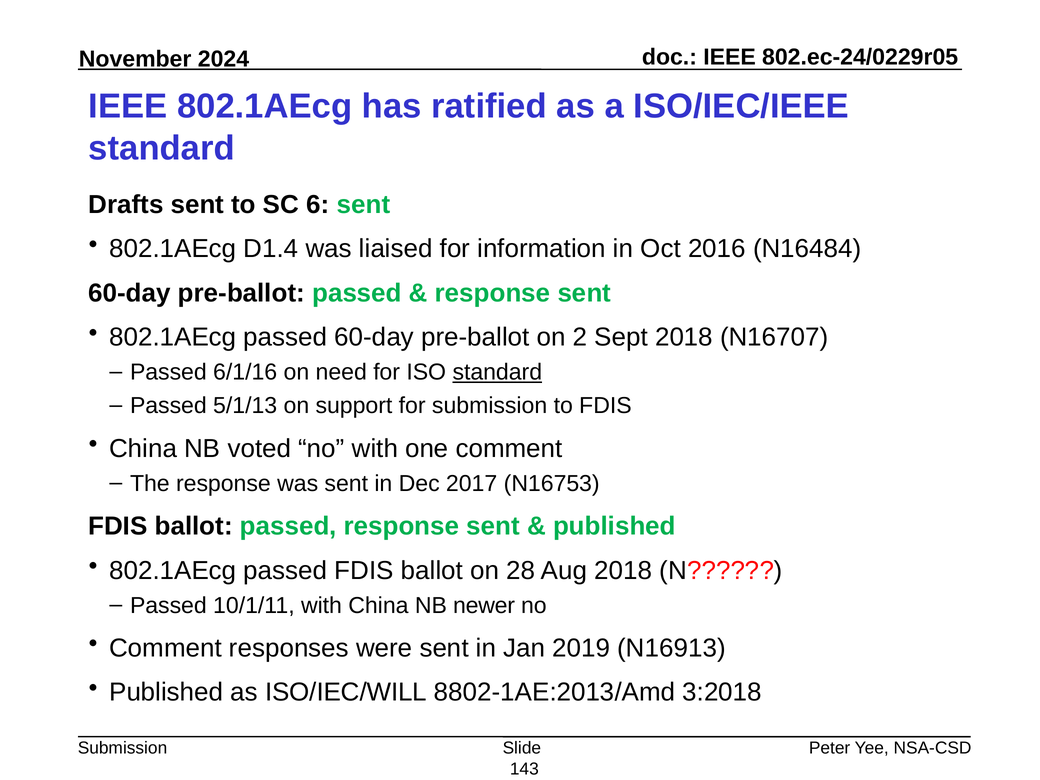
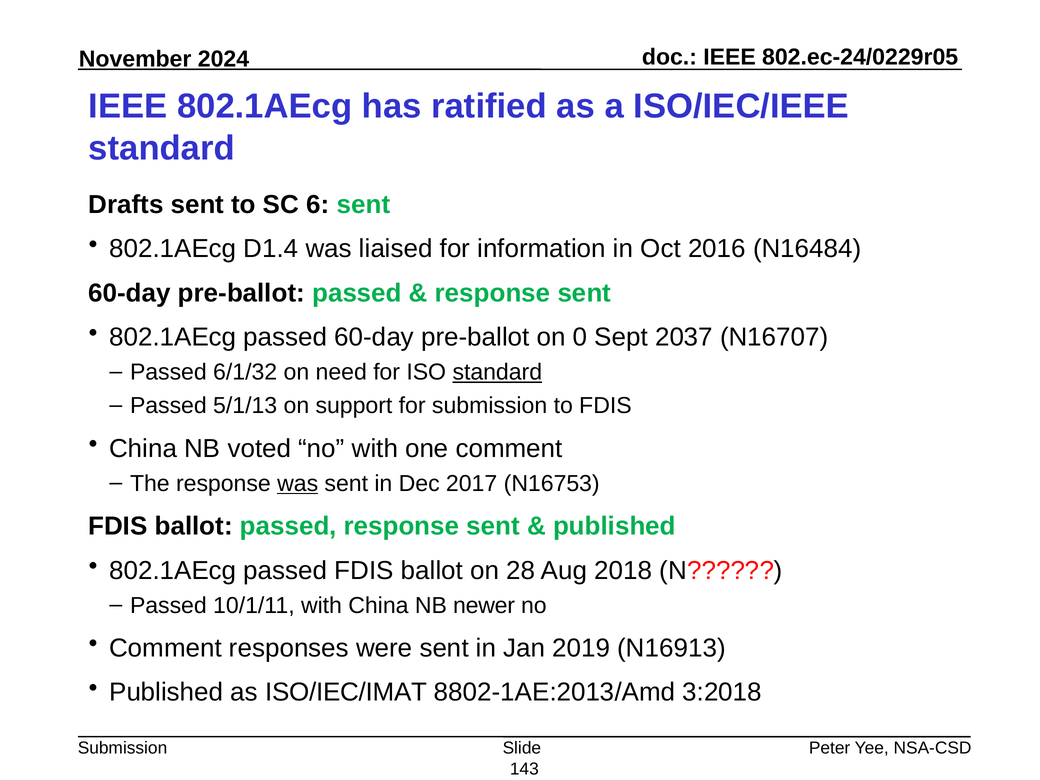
2: 2 -> 0
Sept 2018: 2018 -> 2037
6/1/16: 6/1/16 -> 6/1/32
was at (298, 484) underline: none -> present
ISO/IEC/WILL: ISO/IEC/WILL -> ISO/IEC/IMAT
